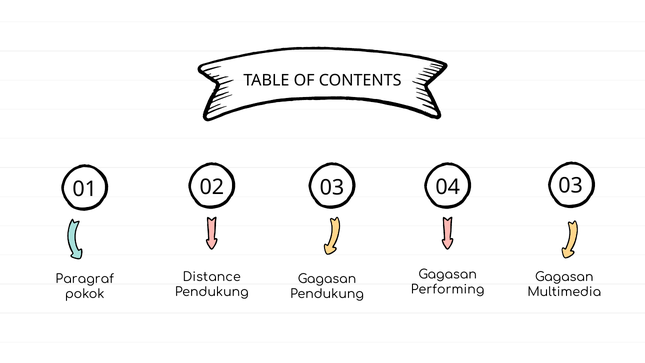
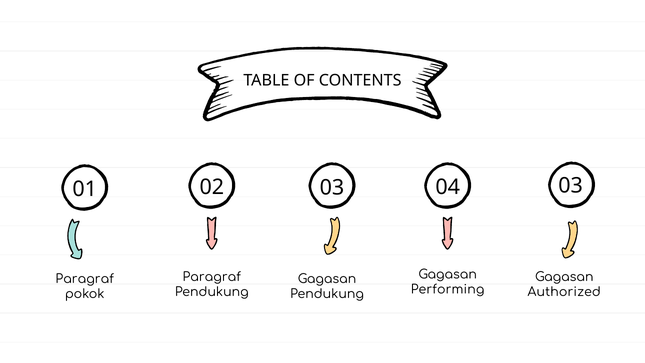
Distance at (212, 277): Distance -> Paragraf
Multimedia: Multimedia -> Authorized
